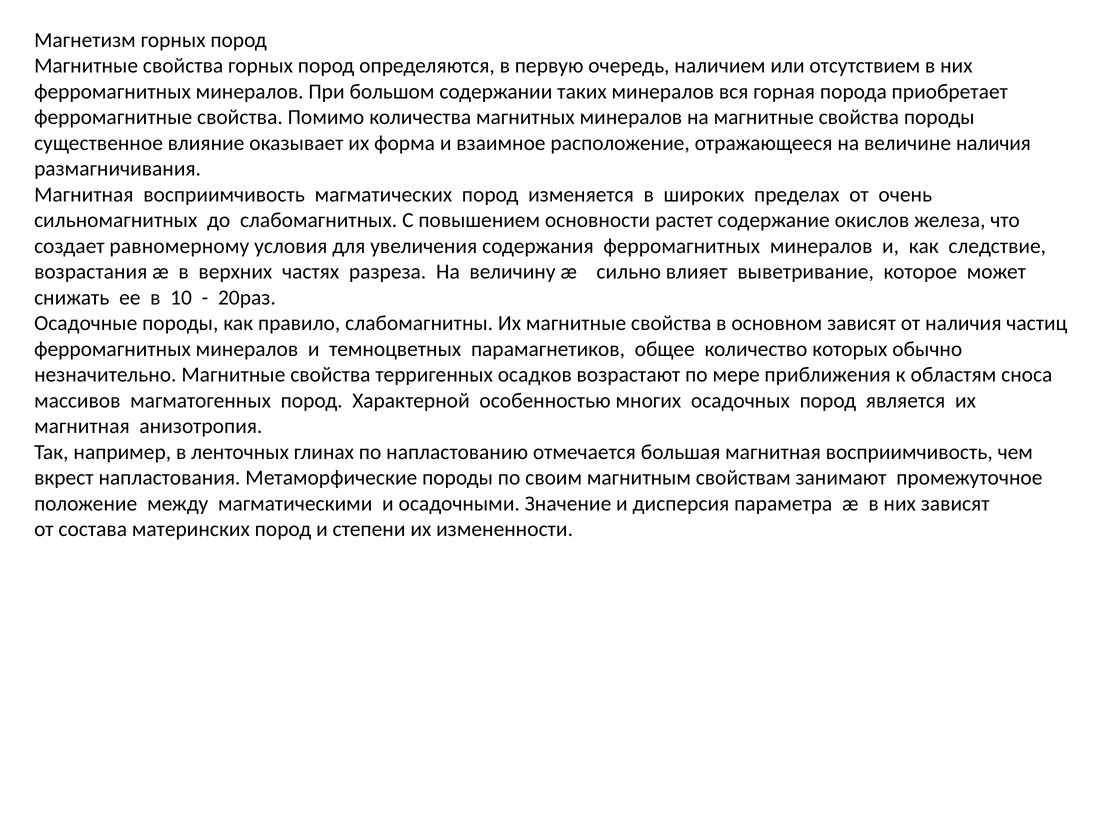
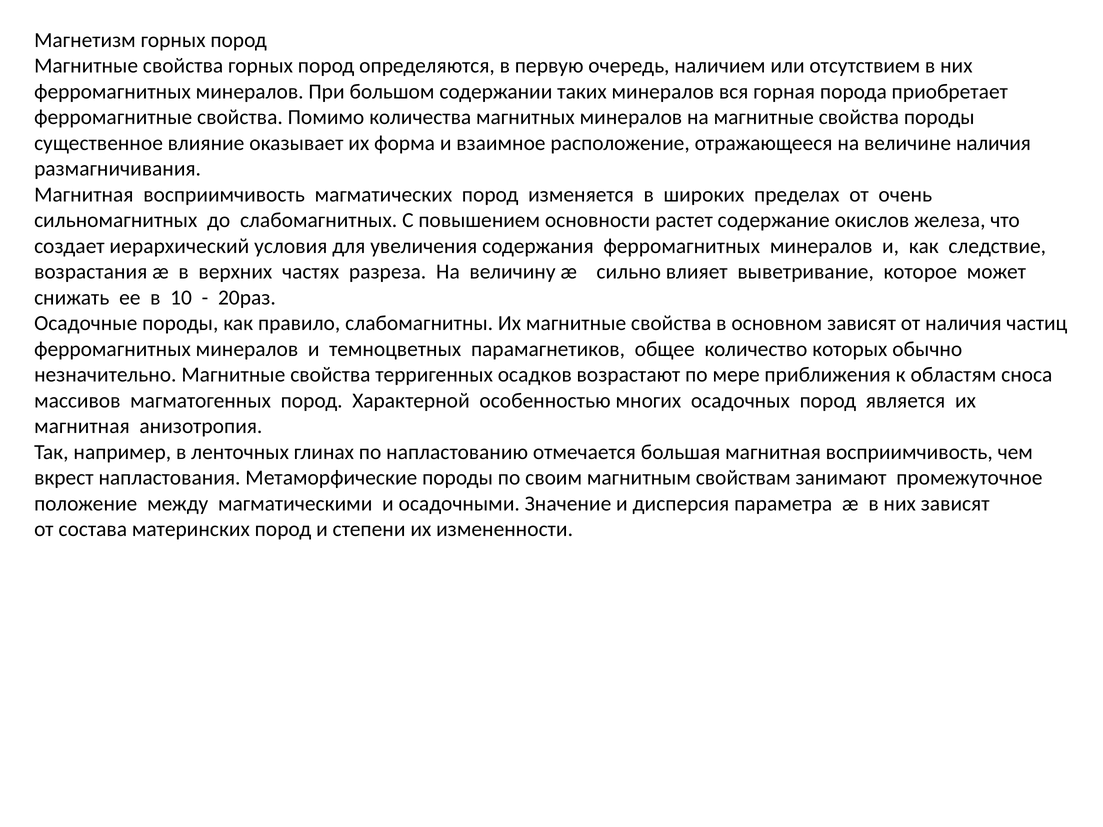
равномерному: равномерному -> иерархический
